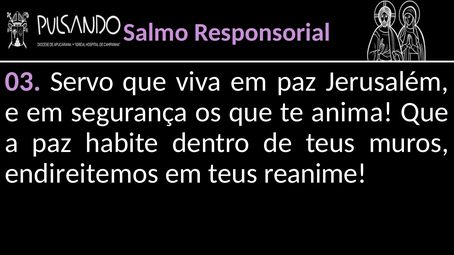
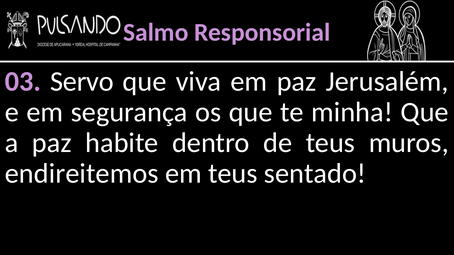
anima: anima -> minha
reanime: reanime -> sentado
